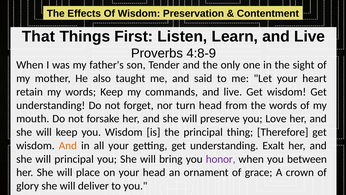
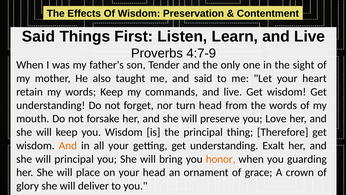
That at (38, 36): That -> Said
4:8-9: 4:8-9 -> 4:7-9
honor colour: purple -> orange
between: between -> guarding
